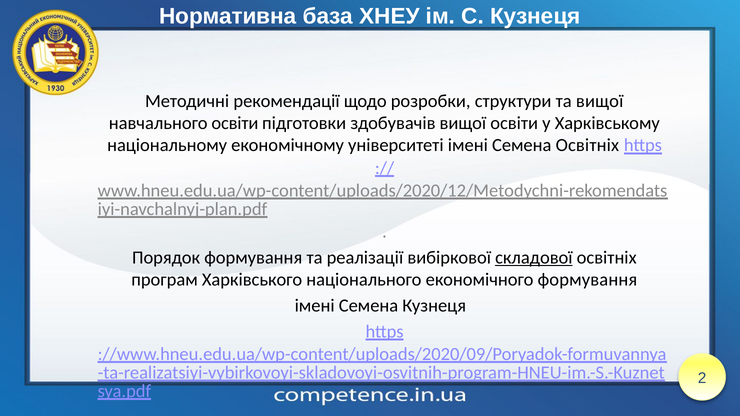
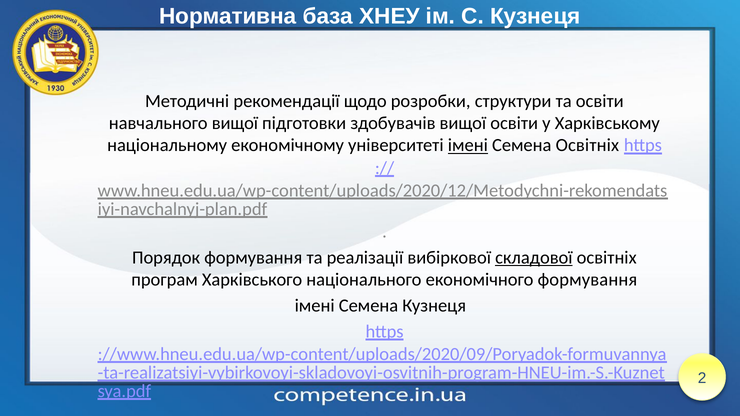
та вищої: вищої -> освіти
навчального освіти: освіти -> вищої
імені at (468, 145) underline: none -> present
